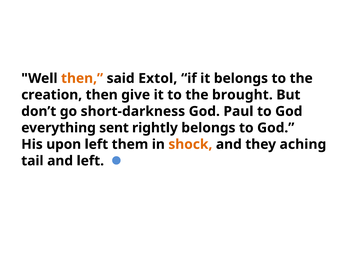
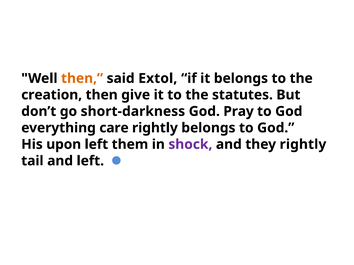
brought: brought -> statutes
Paul: Paul -> Pray
sent: sent -> care
shock colour: orange -> purple
they aching: aching -> rightly
